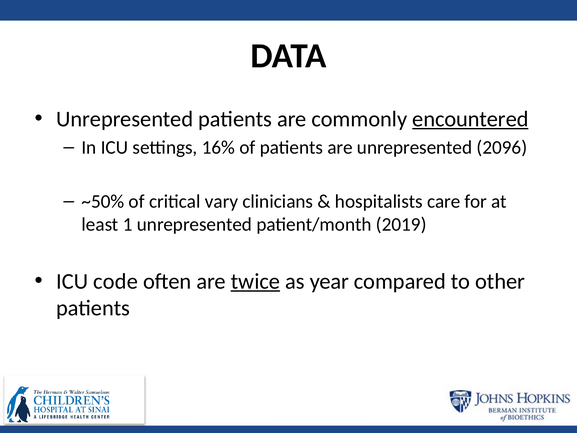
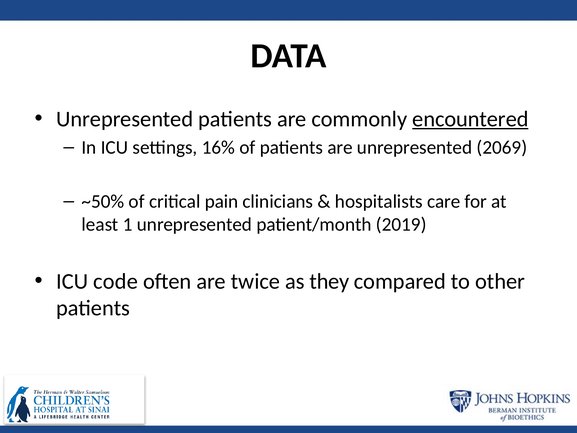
2096: 2096 -> 2069
vary: vary -> pain
twice underline: present -> none
year: year -> they
